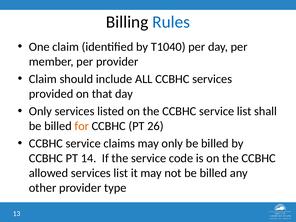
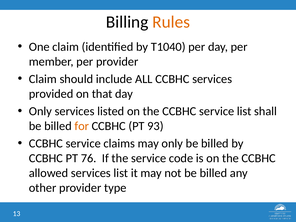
Rules colour: blue -> orange
26: 26 -> 93
14: 14 -> 76
